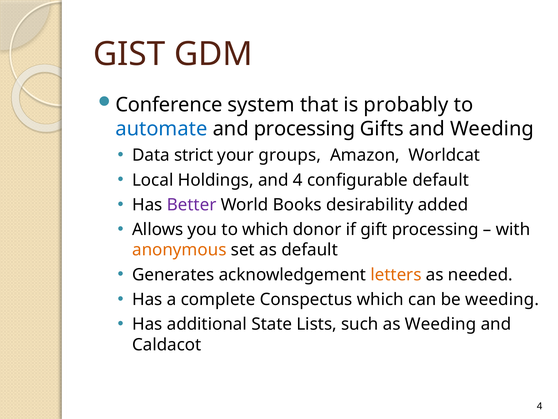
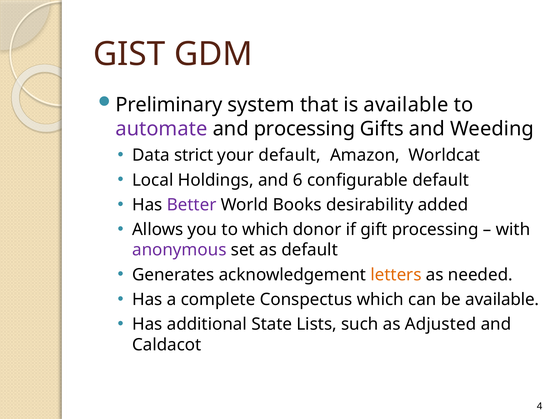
Conference: Conference -> Preliminary
is probably: probably -> available
automate colour: blue -> purple
your groups: groups -> default
and 4: 4 -> 6
anonymous colour: orange -> purple
be weeding: weeding -> available
as Weeding: Weeding -> Adjusted
